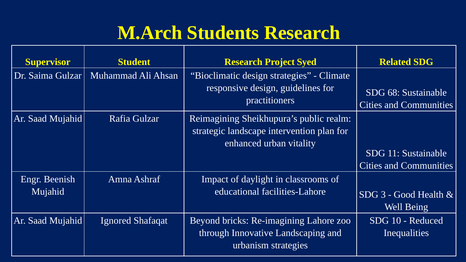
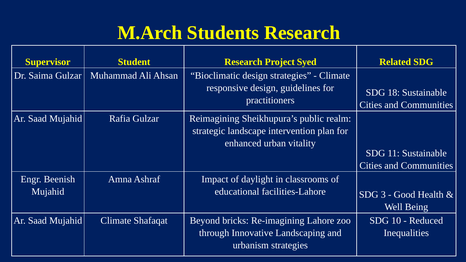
68: 68 -> 18
Mujahid Ignored: Ignored -> Climate
